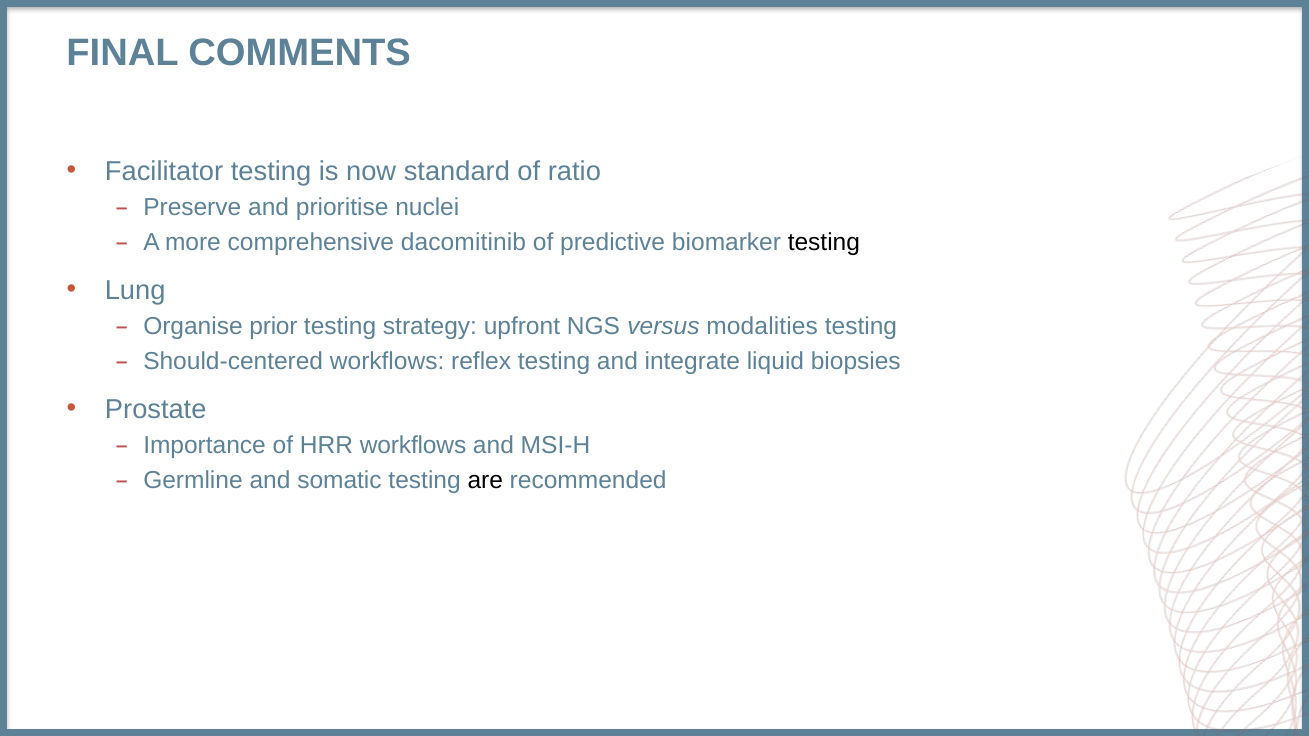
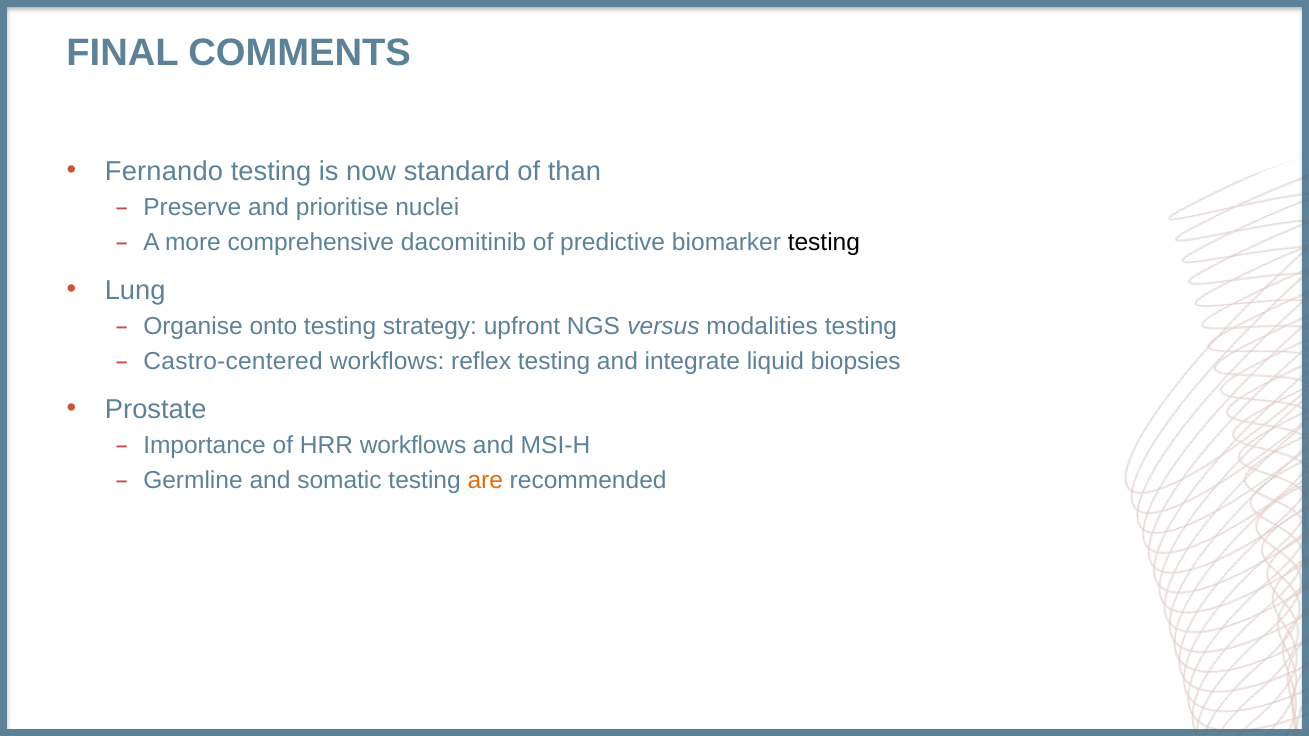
Facilitator: Facilitator -> Fernando
ratio: ratio -> than
prior: prior -> onto
Should-centered: Should-centered -> Castro-centered
are colour: black -> orange
